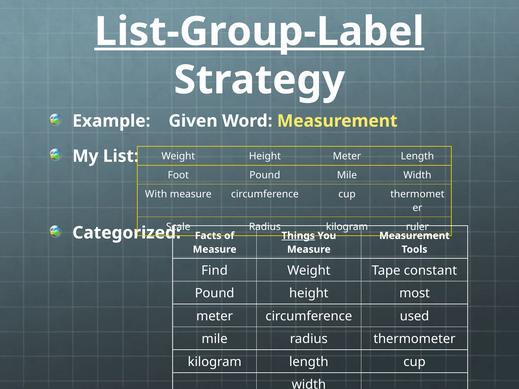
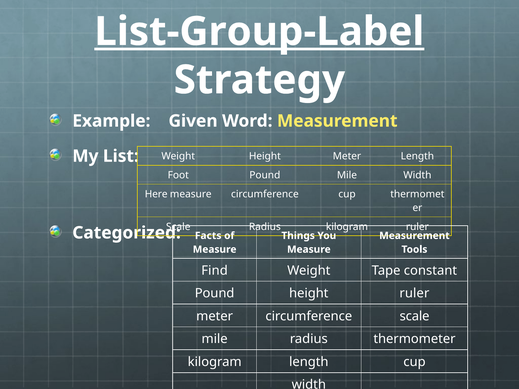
With: With -> Here
Things underline: present -> none
height most: most -> ruler
circumference used: used -> scale
